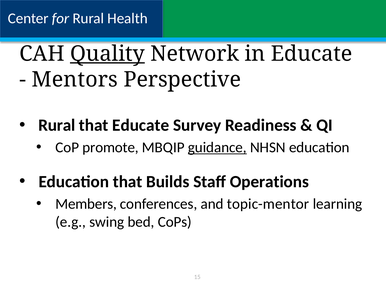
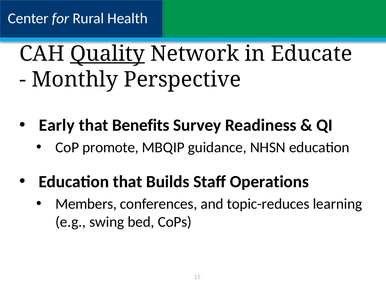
Mentors: Mentors -> Monthly
Rural at (57, 125): Rural -> Early
that Educate: Educate -> Benefits
guidance underline: present -> none
topic-mentor: topic-mentor -> topic-reduces
